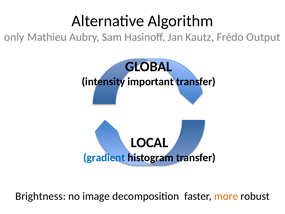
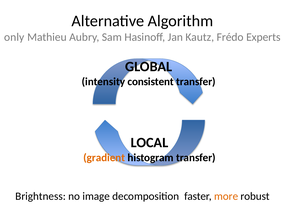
Output: Output -> Experts
important: important -> consistent
gradient colour: blue -> orange
